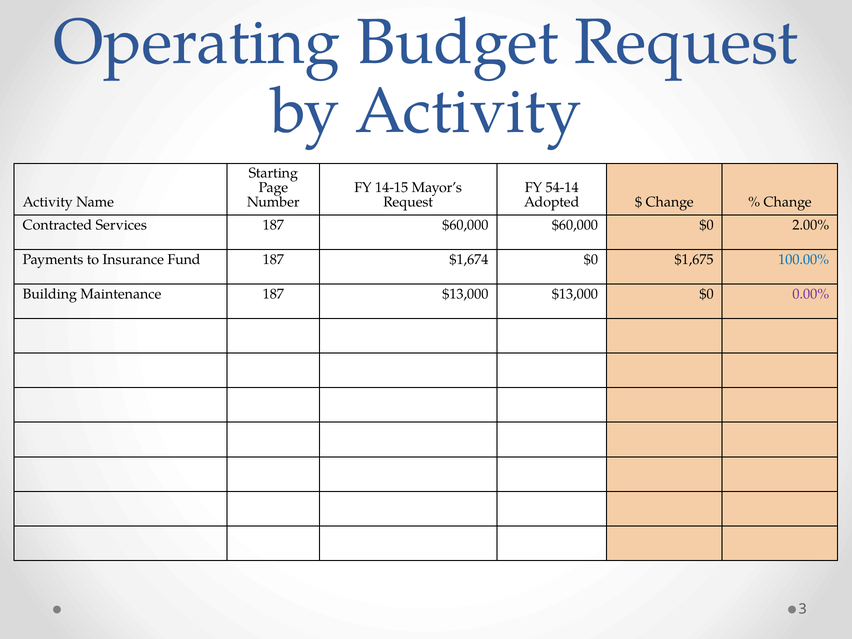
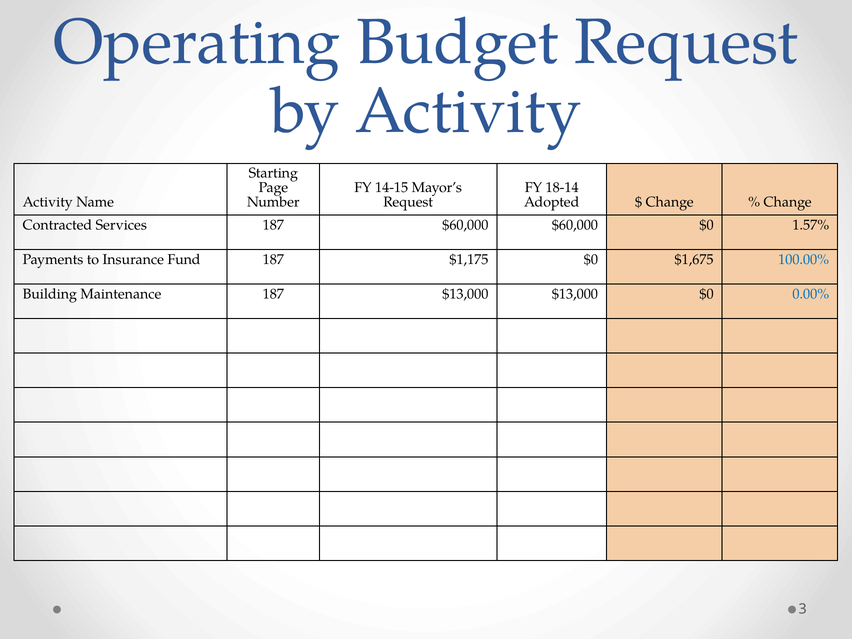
54-14: 54-14 -> 18-14
2.00%: 2.00% -> 1.57%
$1,674: $1,674 -> $1,175
0.00% colour: purple -> blue
